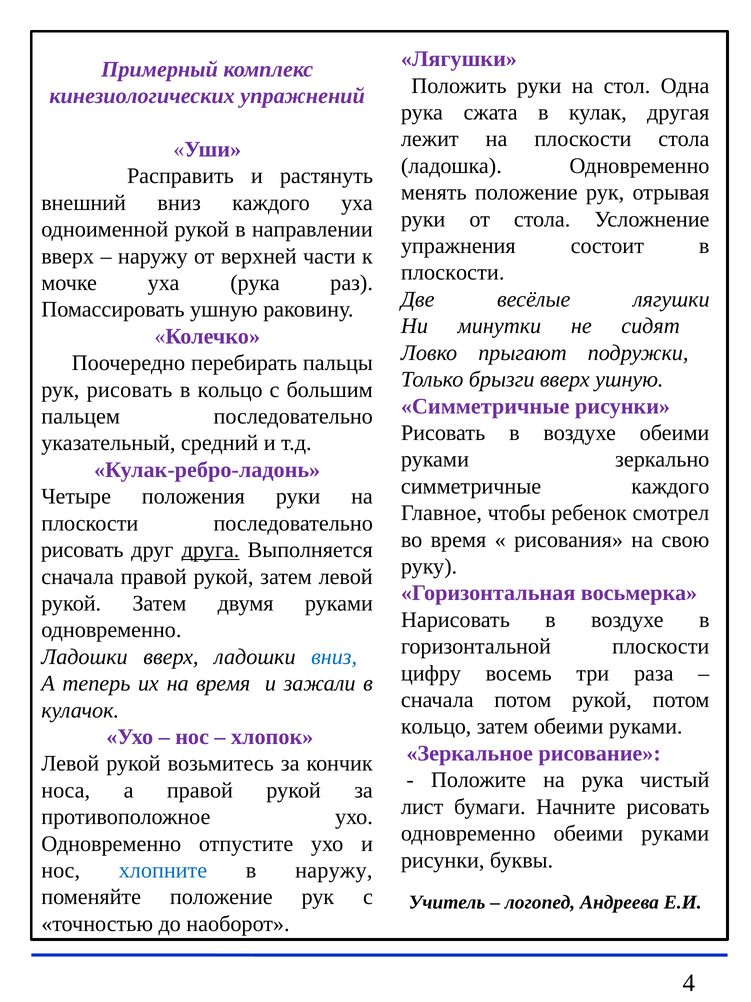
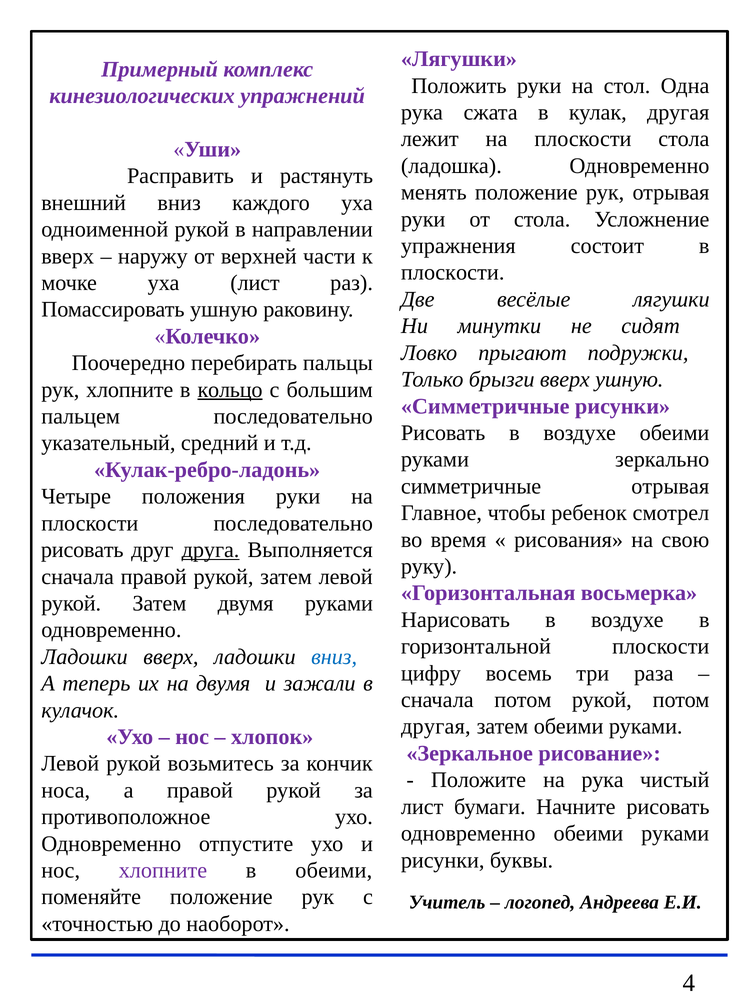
уха рука: рука -> лист
рук рисовать: рисовать -> хлопните
кольцо at (230, 389) underline: none -> present
симметричные каждого: каждого -> отрывая
на время: время -> двумя
кольцо at (436, 726): кольцо -> другая
хлопните at (163, 870) colour: blue -> purple
в наружу: наружу -> обеими
